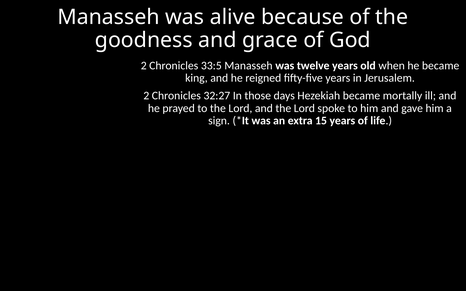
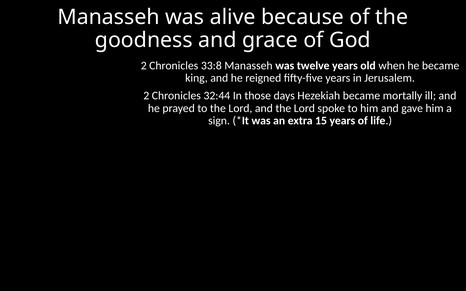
33:5: 33:5 -> 33:8
32:27: 32:27 -> 32:44
